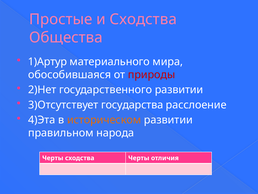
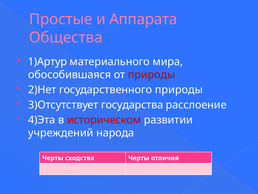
и Сходства: Сходства -> Аппарата
государственного развитии: развитии -> природы
историческом colour: orange -> red
правильном: правильном -> учреждений
